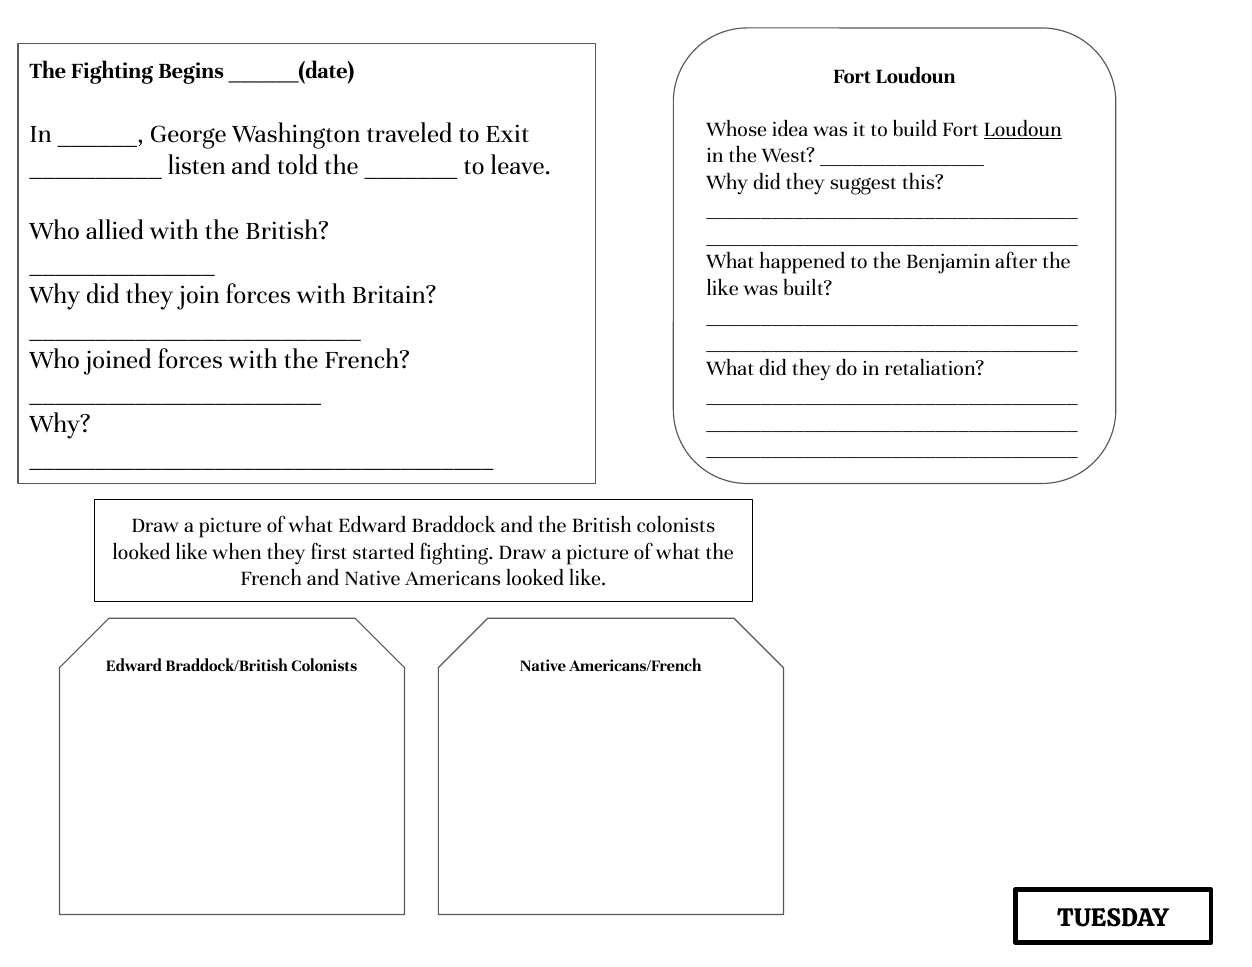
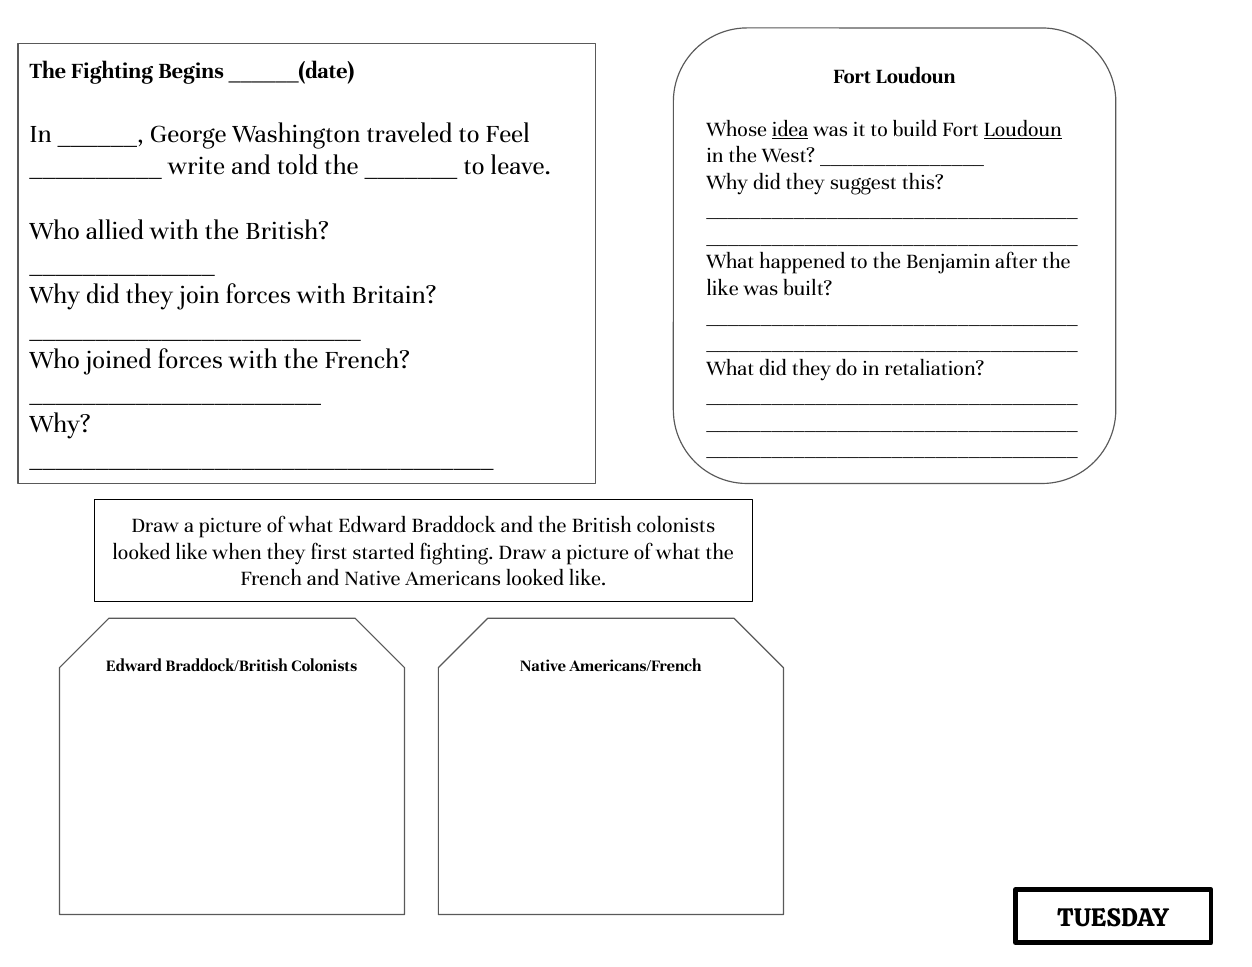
idea underline: none -> present
Exit: Exit -> Feel
listen: listen -> write
